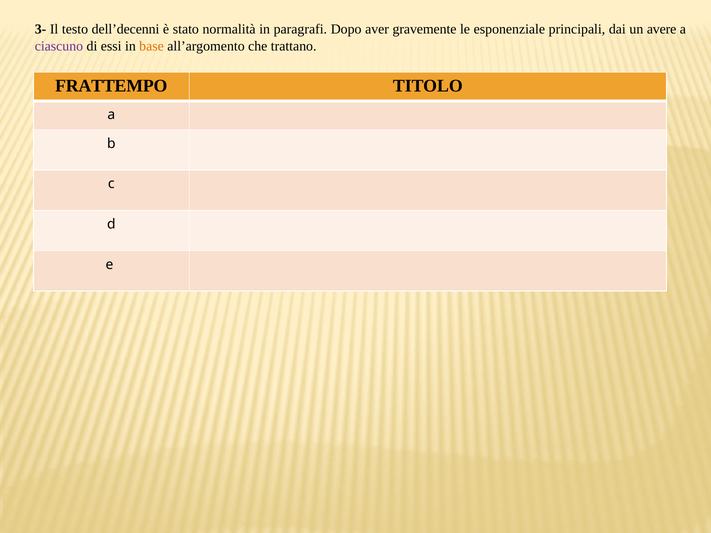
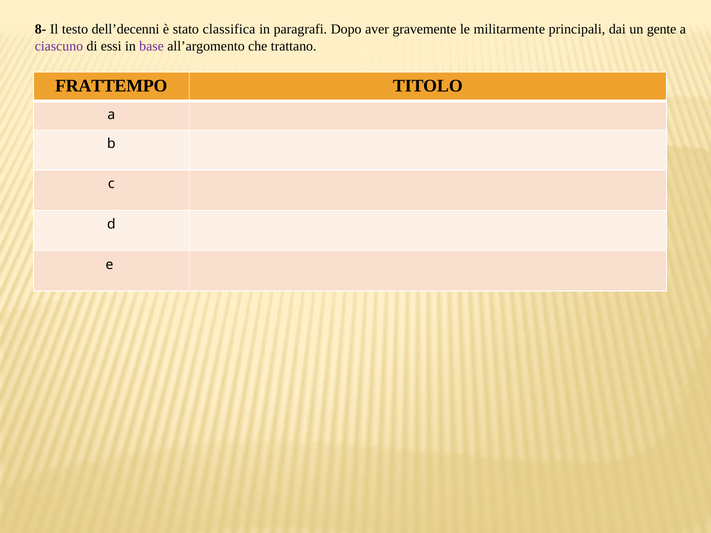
3-: 3- -> 8-
normalità: normalità -> classifica
esponenziale: esponenziale -> militarmente
avere: avere -> gente
base colour: orange -> purple
